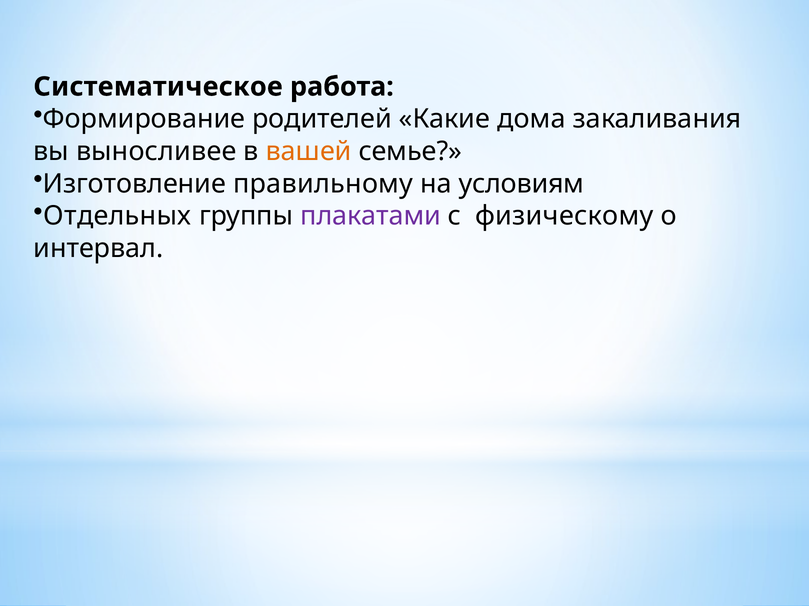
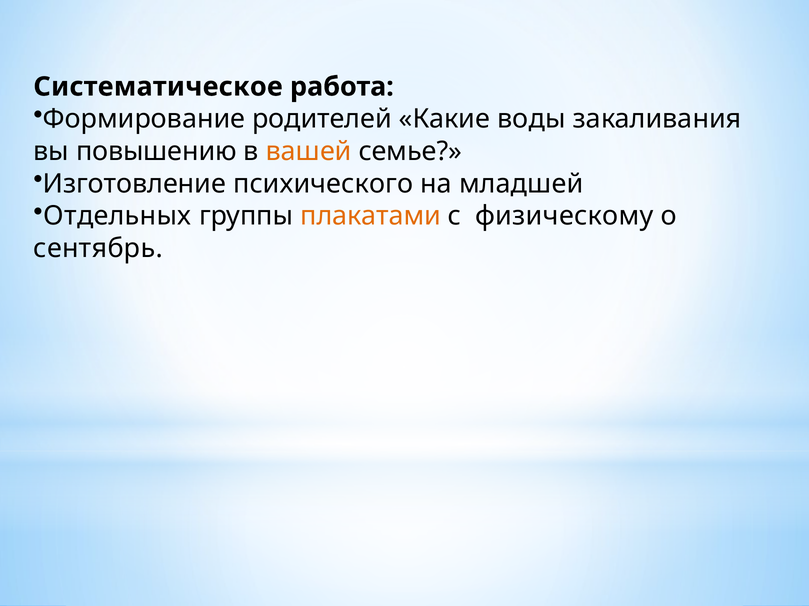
дома: дома -> воды
выносливее: выносливее -> повышению
правильному: правильному -> психического
условиям: условиям -> младшей
плакатами colour: purple -> orange
интервал: интервал -> сентябрь
